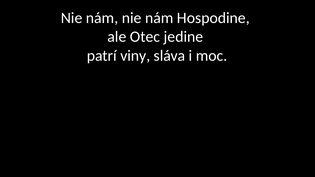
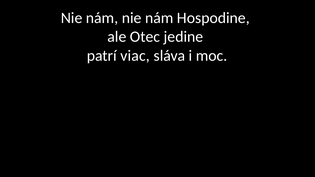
viny: viny -> viac
